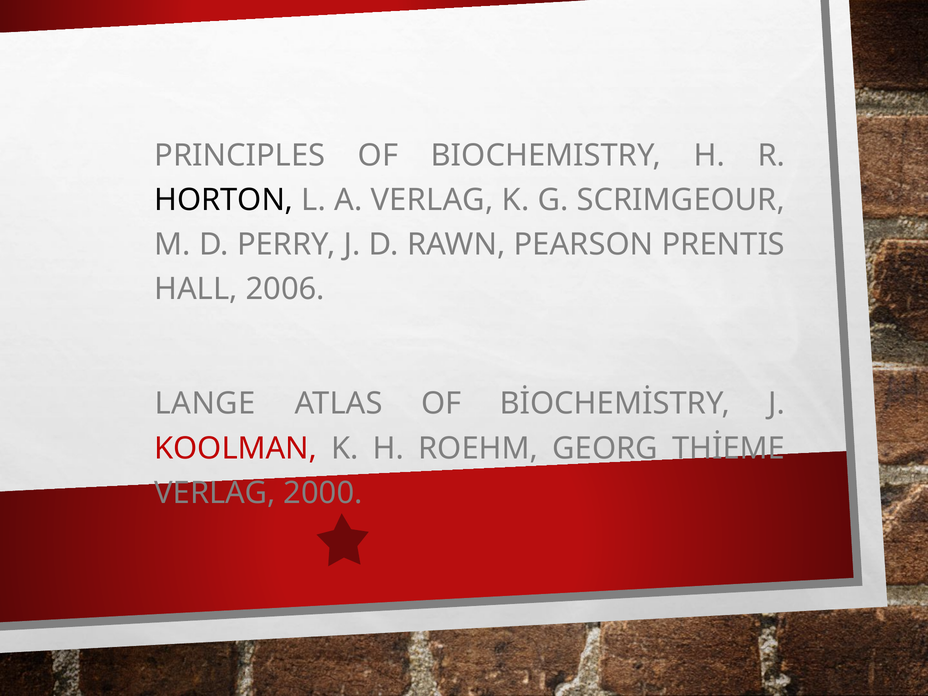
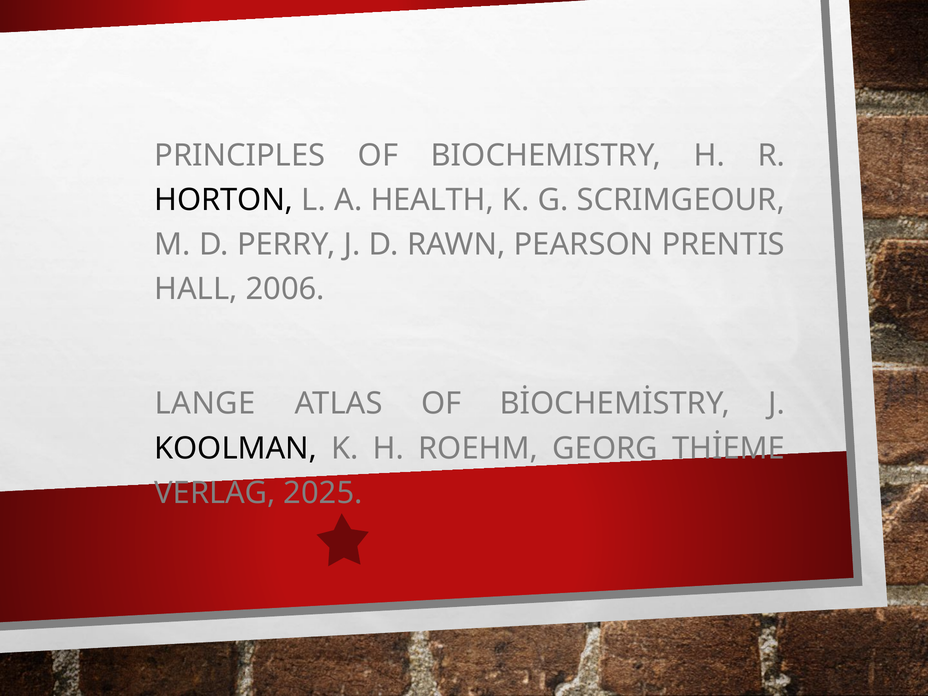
A VERLAG: VERLAG -> HEALTH
KOOLMAN colour: red -> black
2000: 2000 -> 2025
